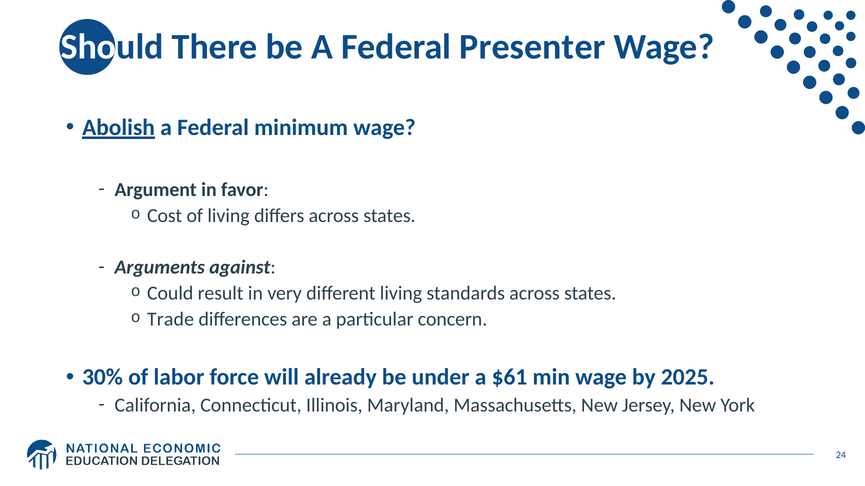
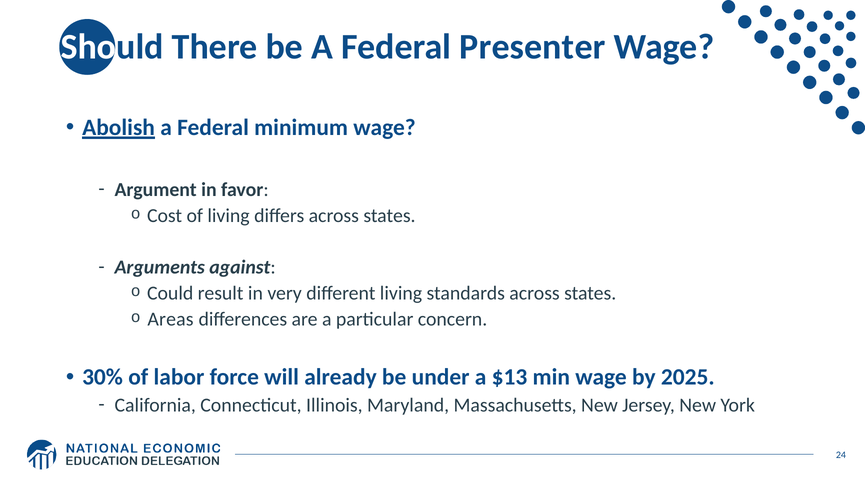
Trade: Trade -> Areas
$61: $61 -> $13
